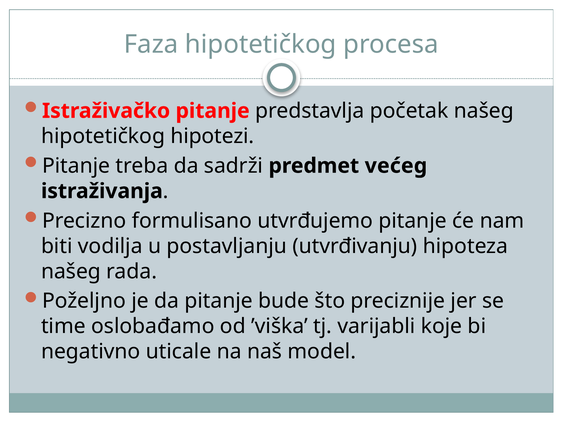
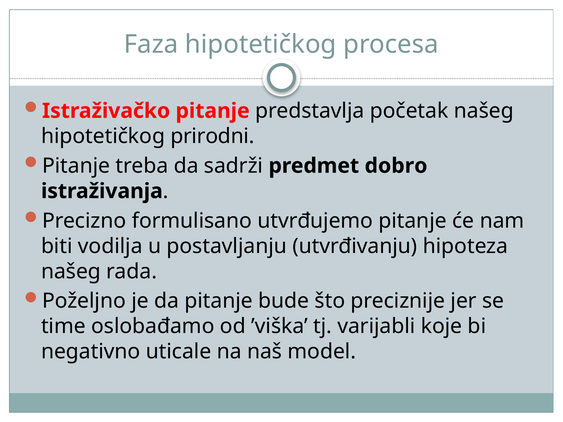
hipotezi: hipotezi -> prirodni
većeg: većeg -> dobro
